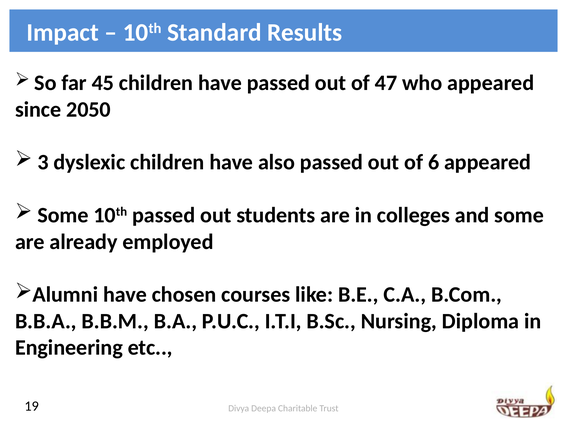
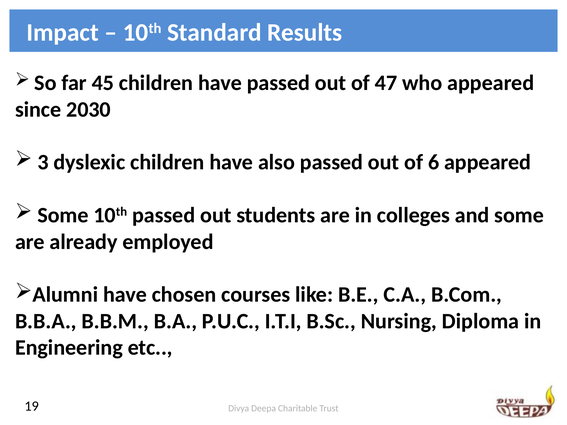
2050: 2050 -> 2030
